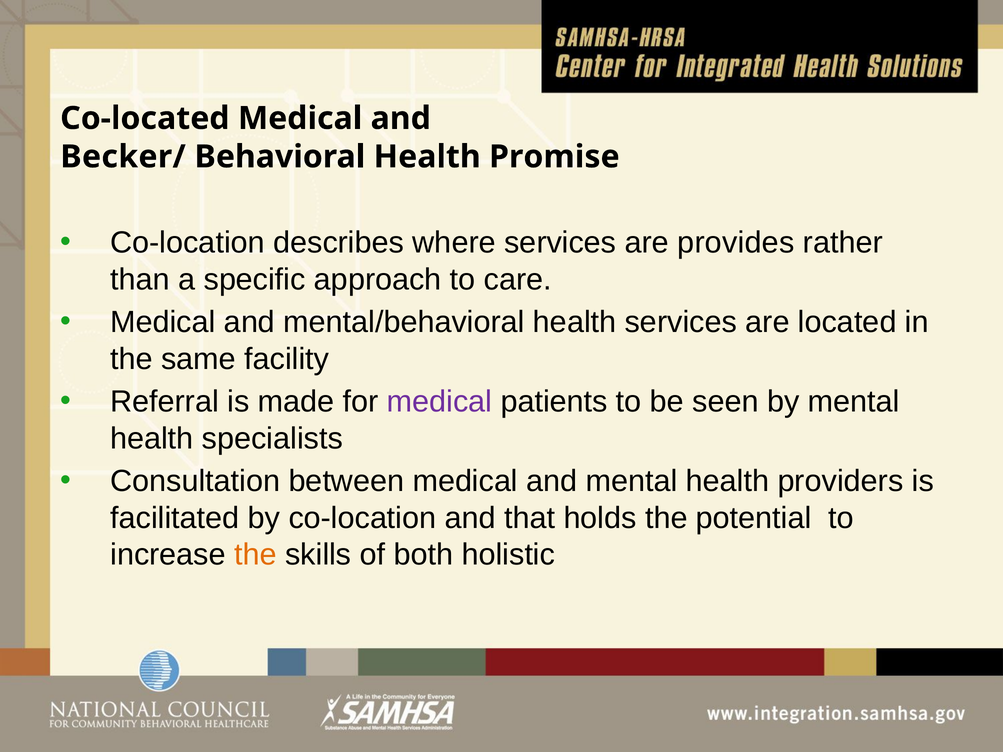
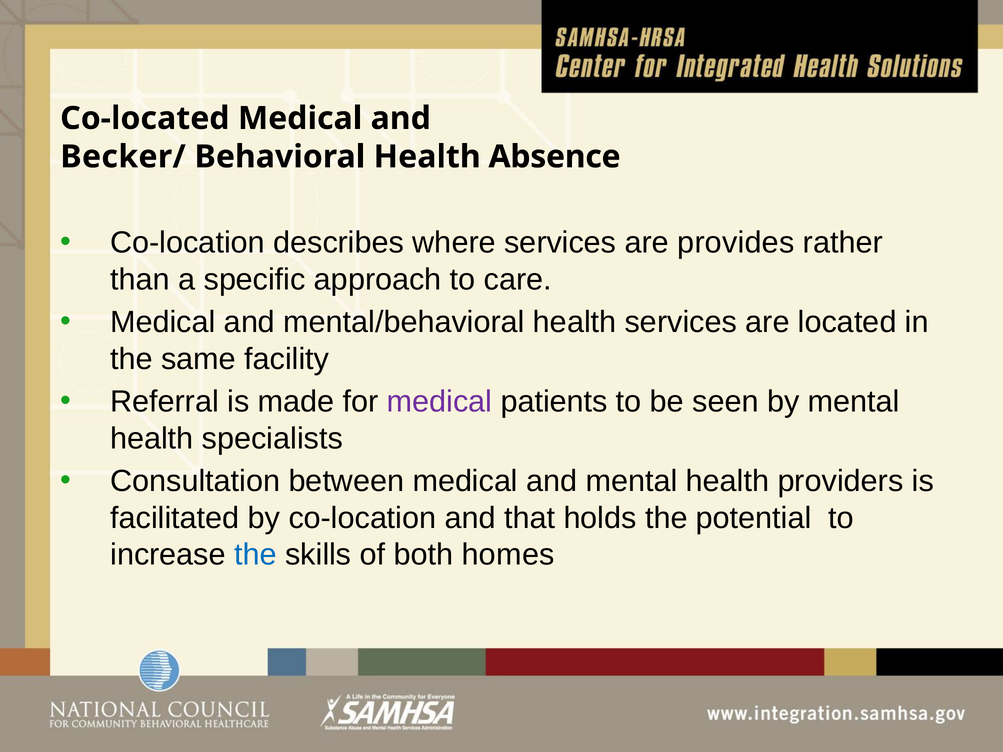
Promise: Promise -> Absence
the at (256, 555) colour: orange -> blue
holistic: holistic -> homes
